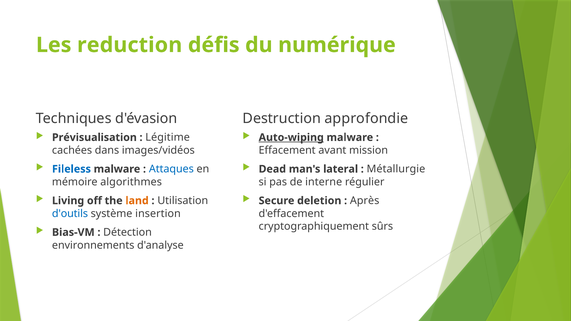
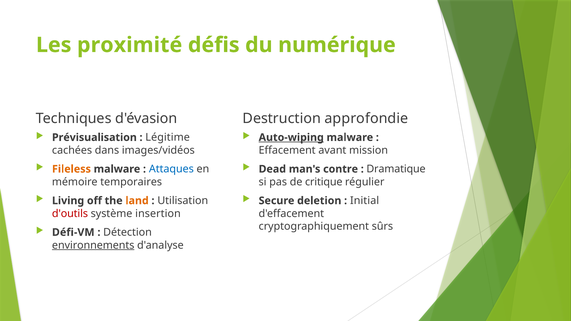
reduction: reduction -> proximité
Fileless colour: blue -> orange
lateral: lateral -> contre
Métallurgie: Métallurgie -> Dramatique
algorithmes: algorithmes -> temporaires
interne: interne -> critique
Après: Après -> Initial
d'outils colour: blue -> red
Bias-VM: Bias-VM -> Défi-VM
environnements underline: none -> present
